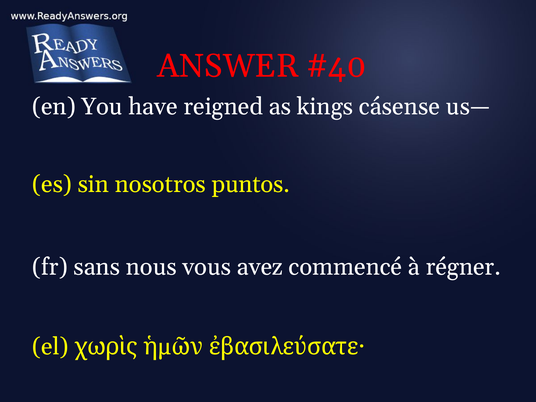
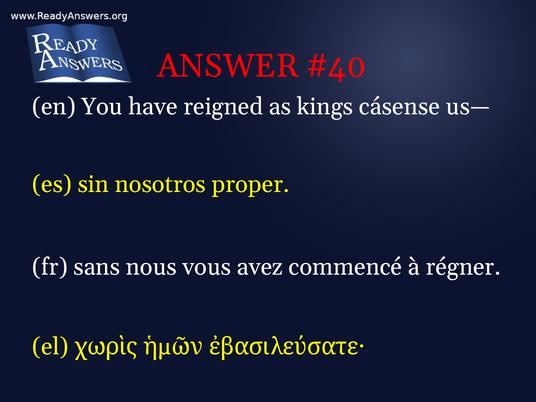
puntos: puntos -> proper
